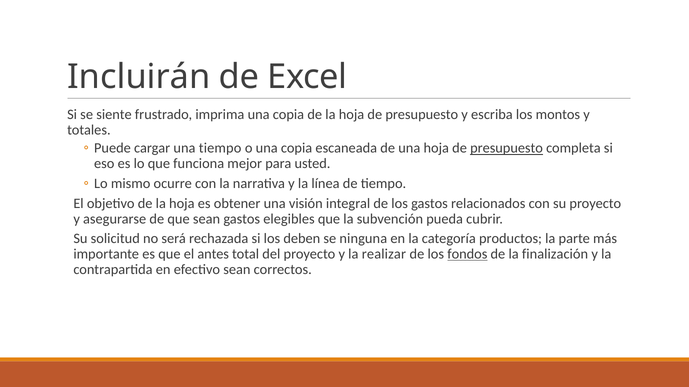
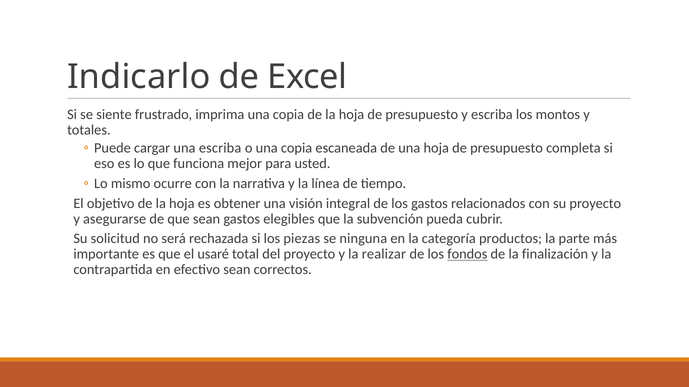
Incluirán: Incluirán -> Indicarlo
una tiempo: tiempo -> escriba
presupuesto at (507, 148) underline: present -> none
deben: deben -> piezas
antes: antes -> usaré
